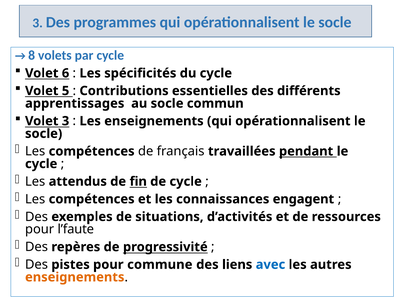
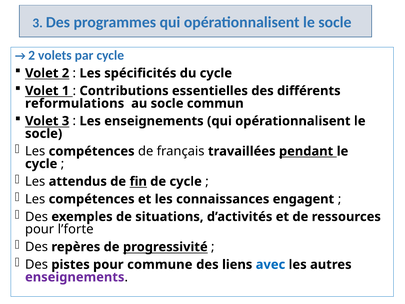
8 at (32, 55): 8 -> 2
Volet 6: 6 -> 2
5: 5 -> 1
apprentissages: apprentissages -> reformulations
l’faute: l’faute -> l’forte
enseignements at (75, 277) colour: orange -> purple
